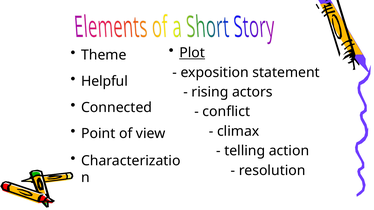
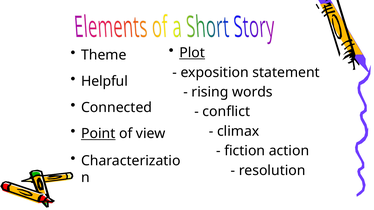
actors: actors -> words
Point underline: none -> present
telling: telling -> fiction
